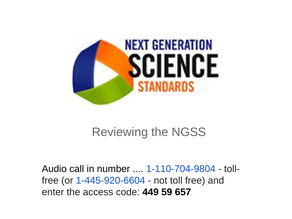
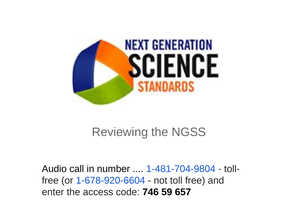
1-110-704-9804: 1-110-704-9804 -> 1-481-704-9804
1-445-920-6604: 1-445-920-6604 -> 1-678-920-6604
449: 449 -> 746
